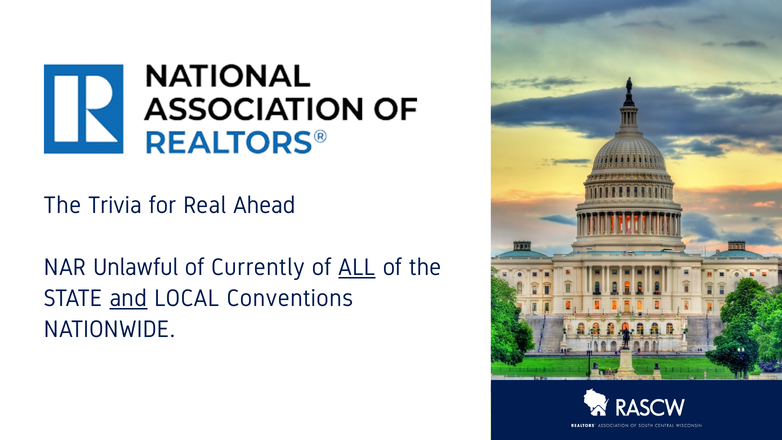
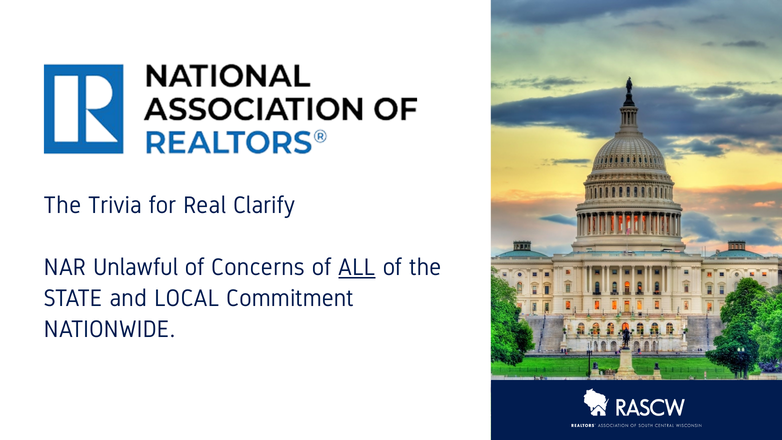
Ahead: Ahead -> Clarify
Currently: Currently -> Concerns
and underline: present -> none
Conventions: Conventions -> Commitment
